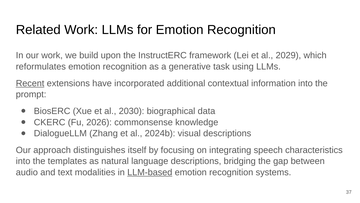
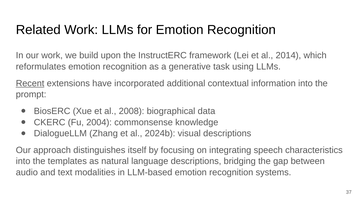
2029: 2029 -> 2014
2030: 2030 -> 2008
2026: 2026 -> 2004
LLM-based underline: present -> none
